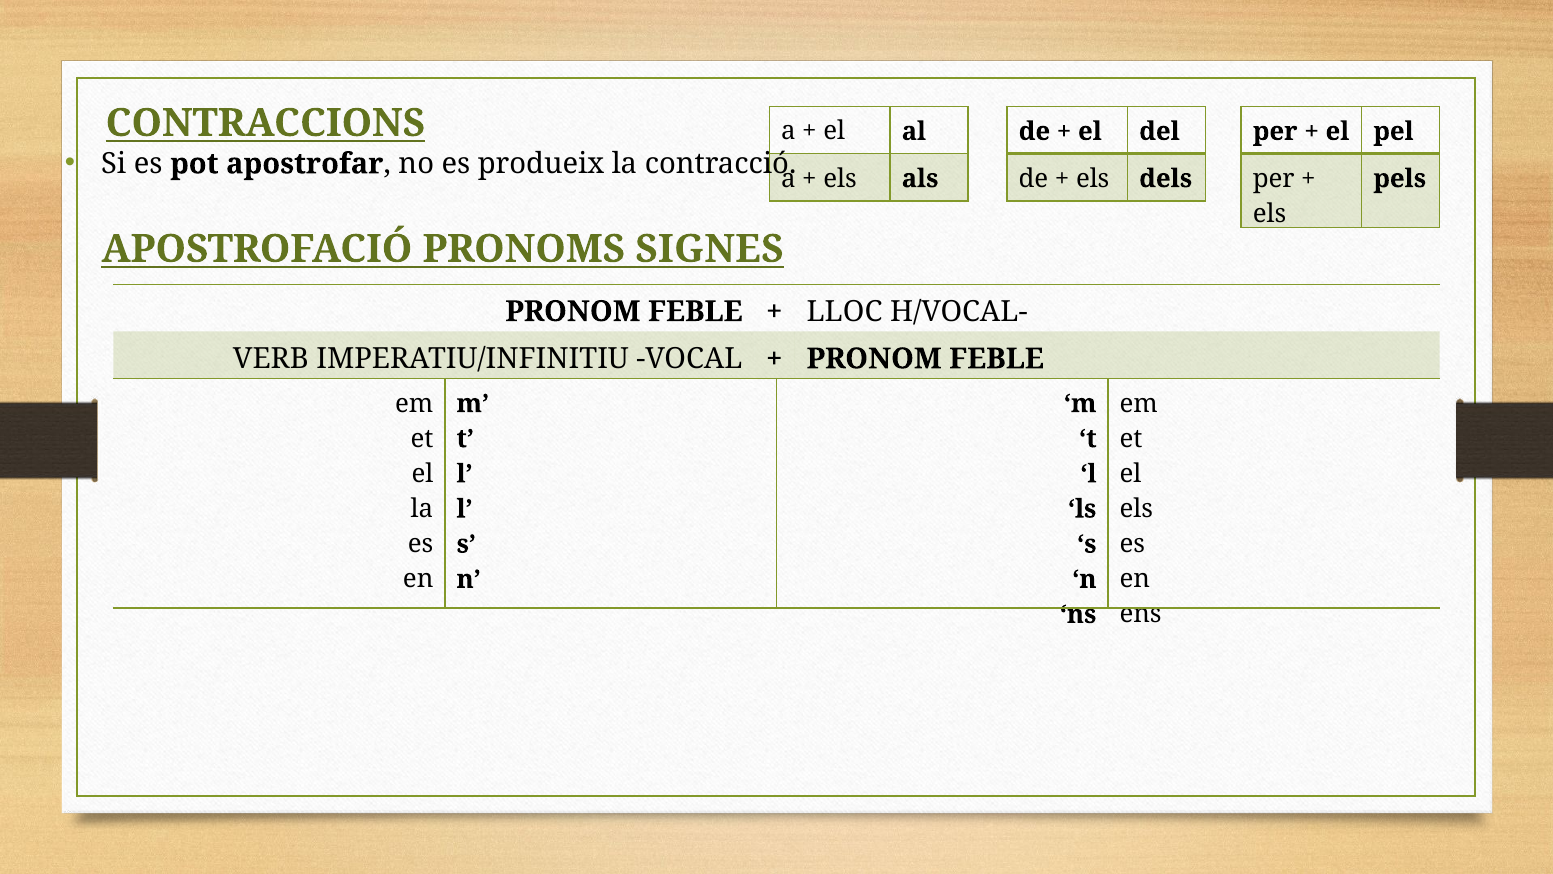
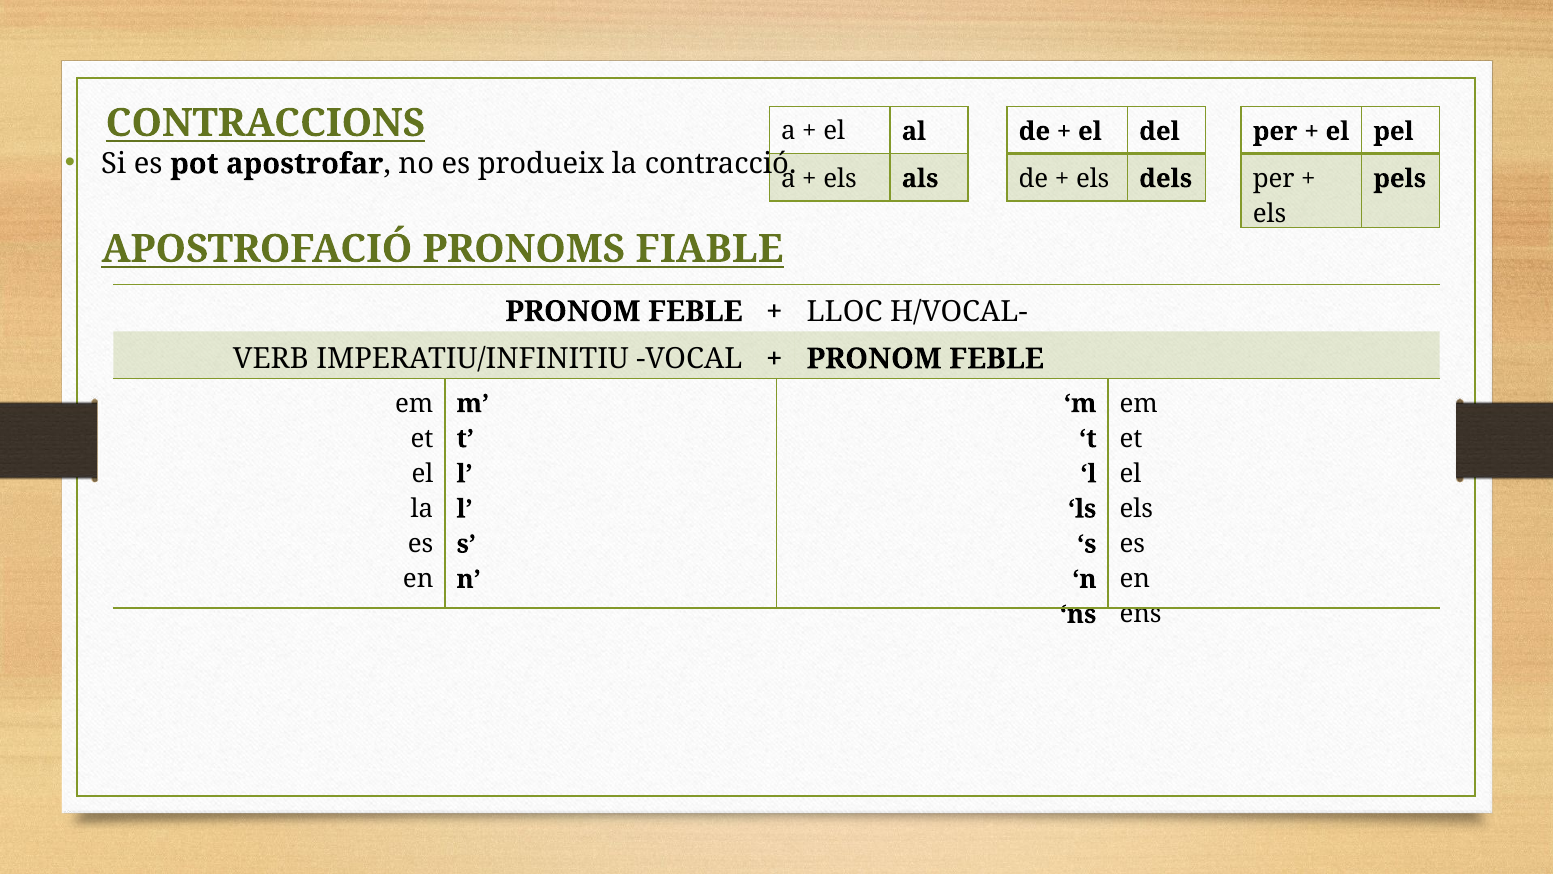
SIGNES: SIGNES -> FIABLE
